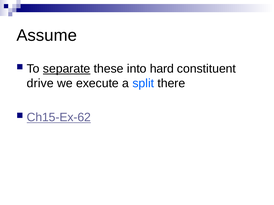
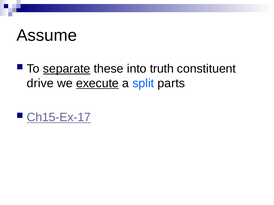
hard: hard -> truth
execute underline: none -> present
there: there -> parts
Ch15-Ex-62: Ch15-Ex-62 -> Ch15-Ex-17
